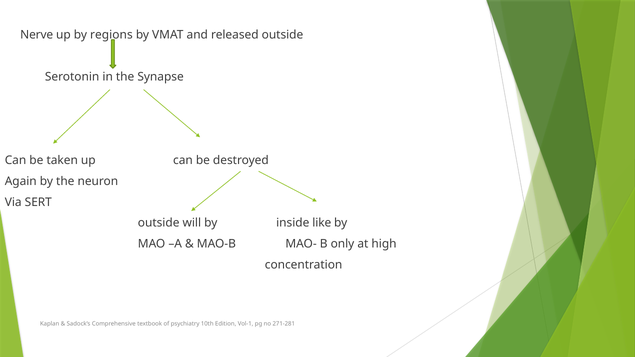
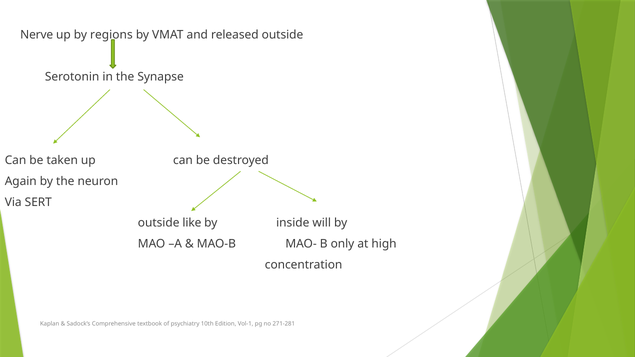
will: will -> like
like: like -> will
